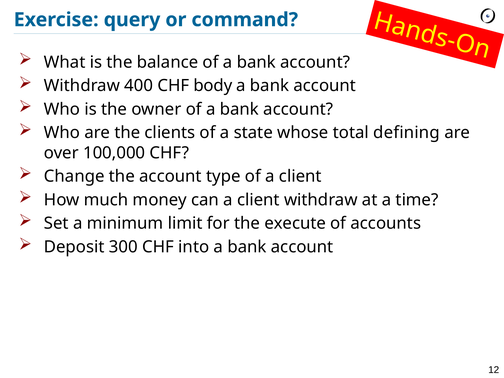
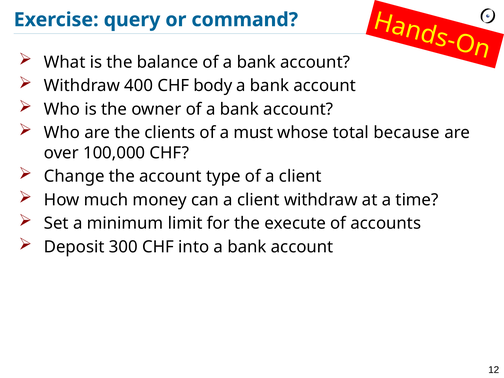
state: state -> must
defining: defining -> because
